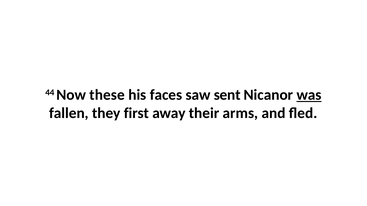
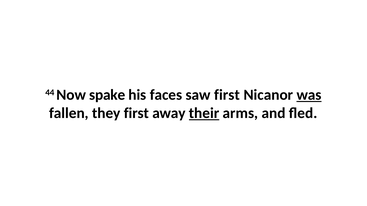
these: these -> spake
saw sent: sent -> first
their underline: none -> present
